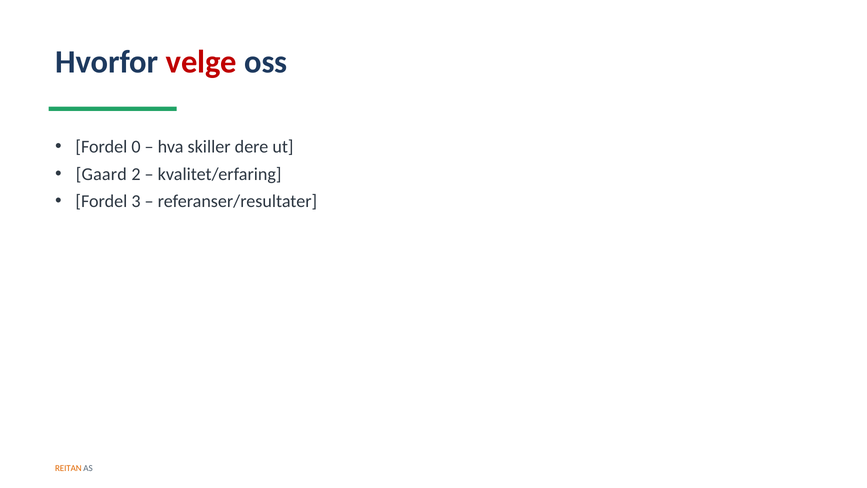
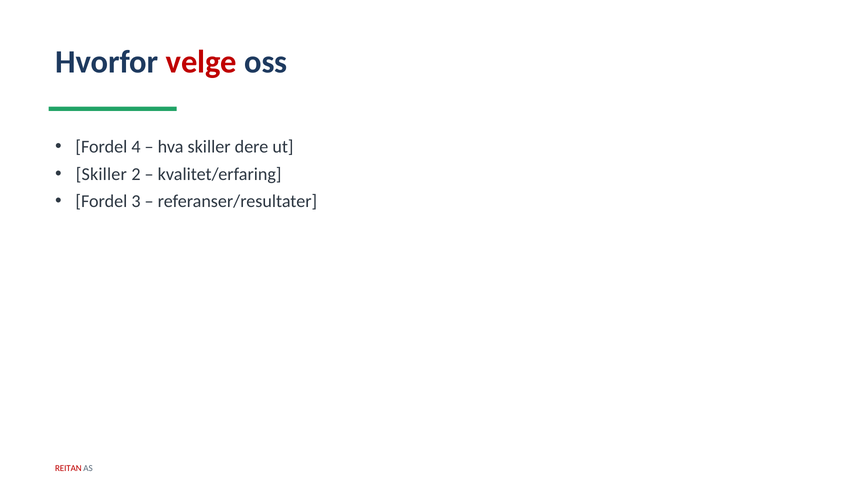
0: 0 -> 4
Gaard at (101, 174): Gaard -> Skiller
REITAN colour: orange -> red
